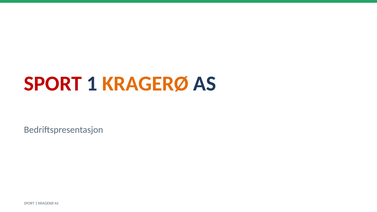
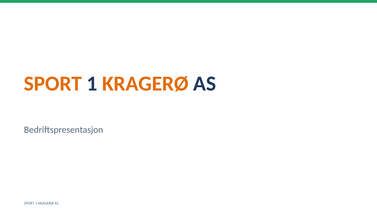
SPORT at (53, 84) colour: red -> orange
